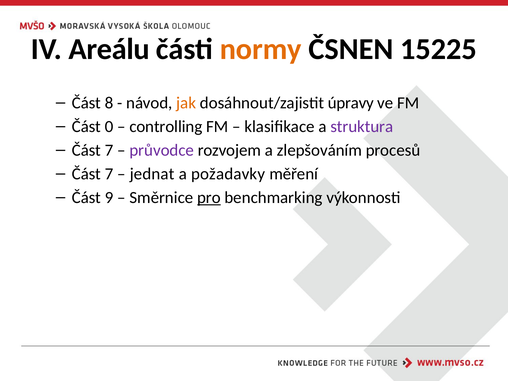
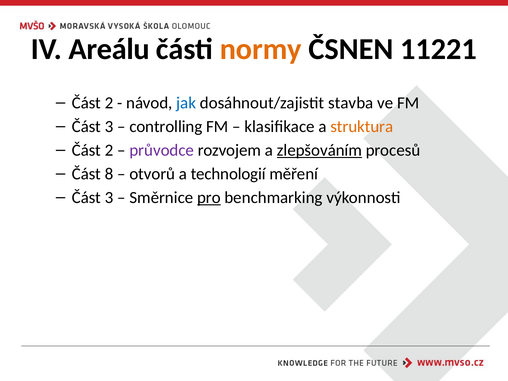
15225: 15225 -> 11221
8 at (109, 103): 8 -> 2
jak colour: orange -> blue
úpravy: úpravy -> stavba
0 at (109, 126): 0 -> 3
struktura colour: purple -> orange
7 at (109, 150): 7 -> 2
zlepšováním underline: none -> present
7 at (109, 174): 7 -> 8
jednat: jednat -> otvorů
požadavky: požadavky -> technologií
9 at (109, 198): 9 -> 3
